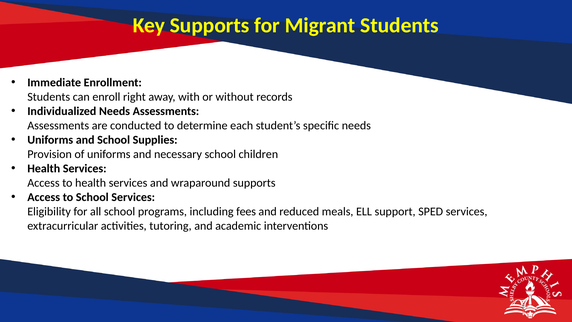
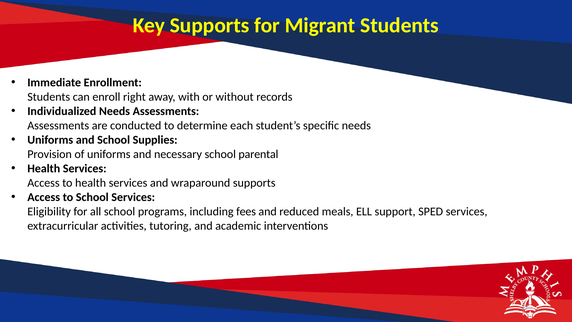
children: children -> parental
